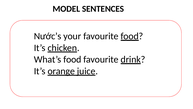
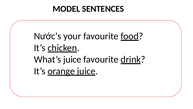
What’s food: food -> juice
